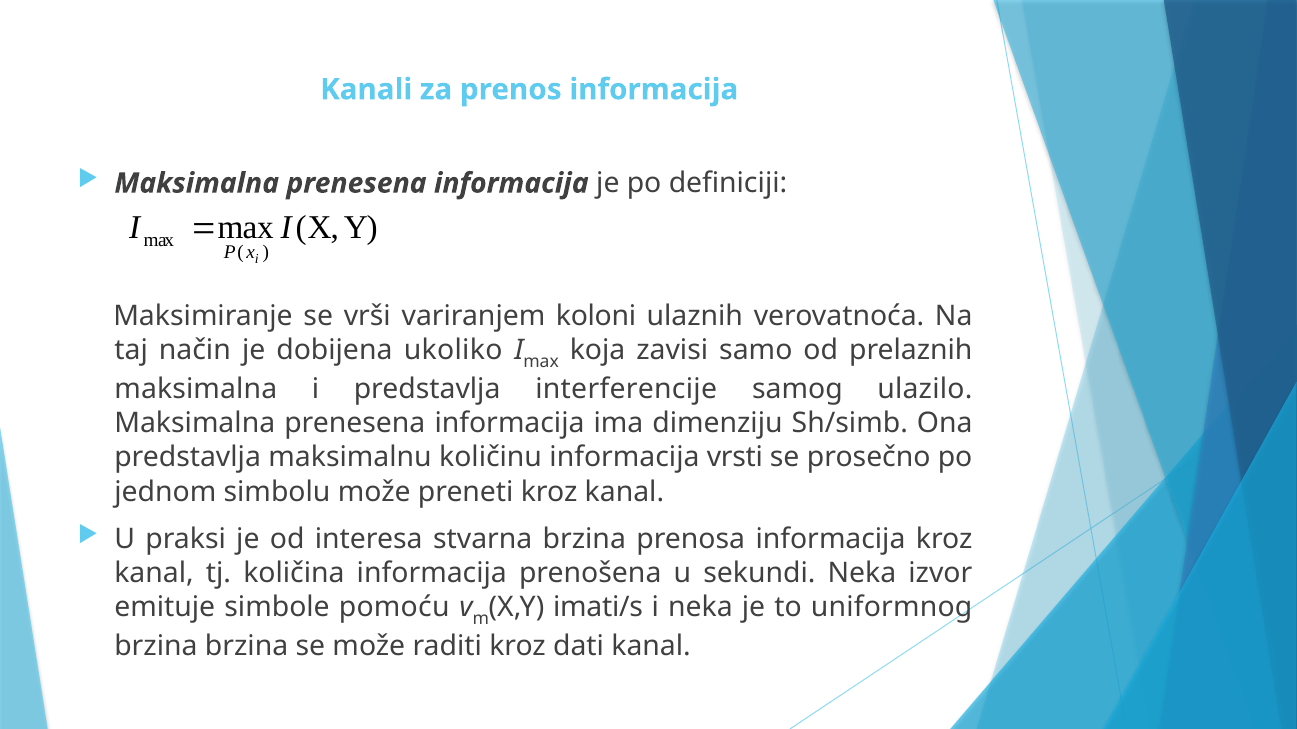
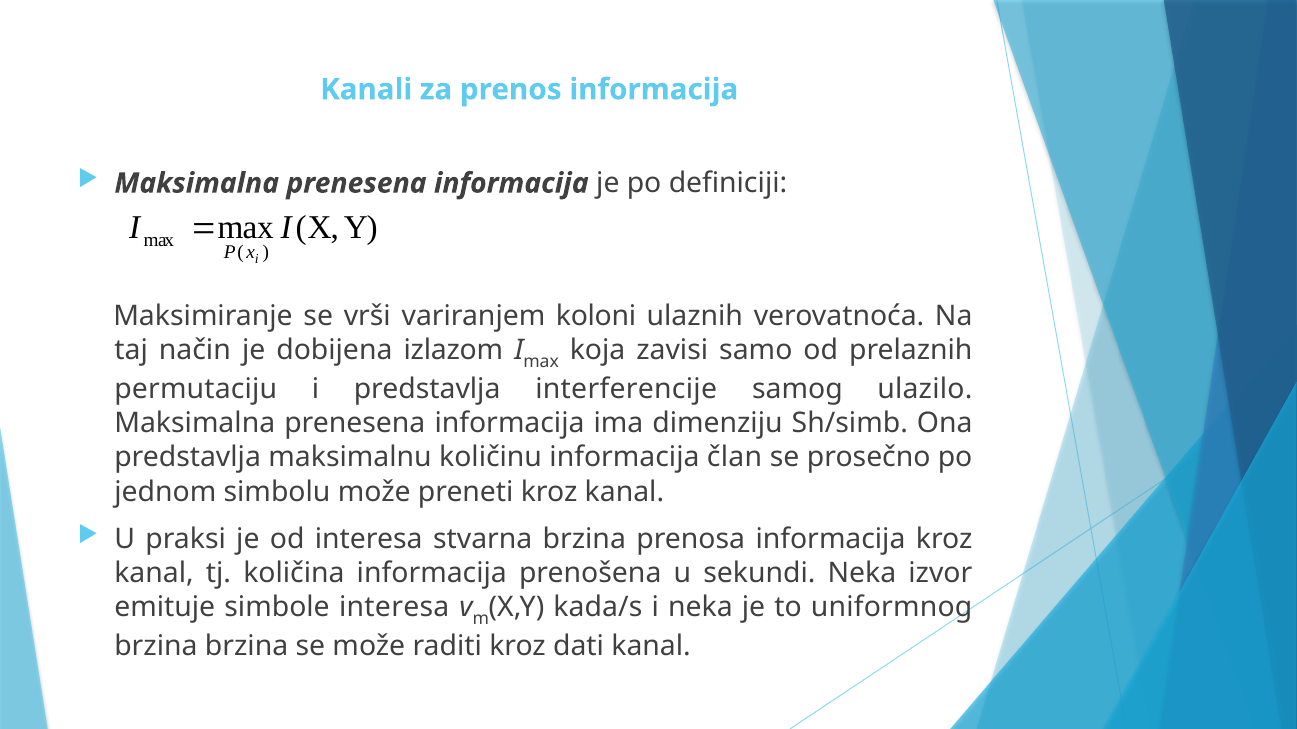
ukoliko: ukoliko -> izlazom
maksimalna at (196, 390): maksimalna -> permutaciju
vrsti: vrsti -> član
simbole pomoću: pomoću -> interesa
imati/s: imati/s -> kada/s
